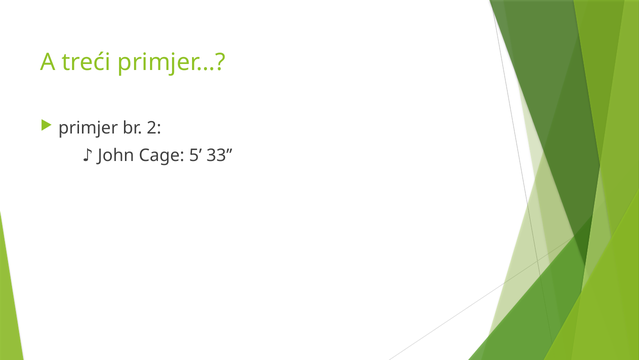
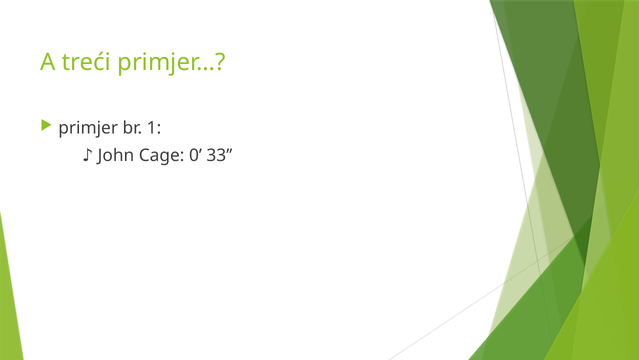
2: 2 -> 1
5: 5 -> 0
